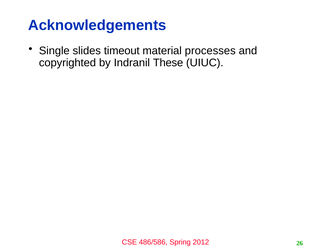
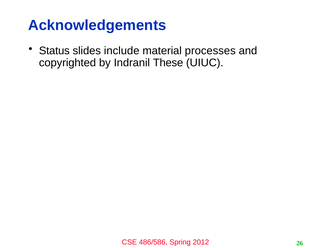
Single: Single -> Status
timeout: timeout -> include
